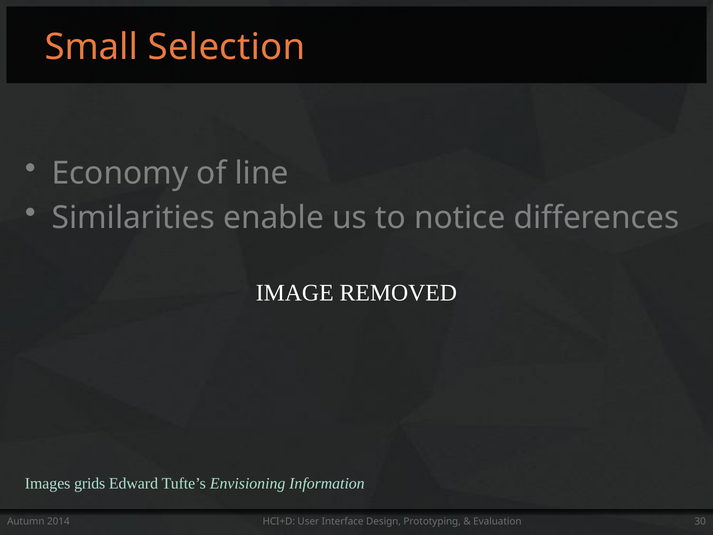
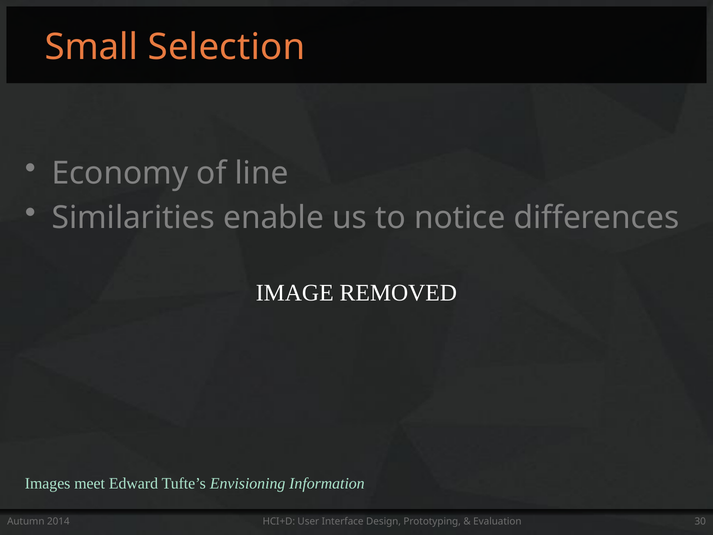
grids: grids -> meet
